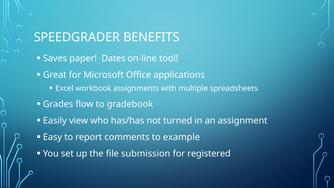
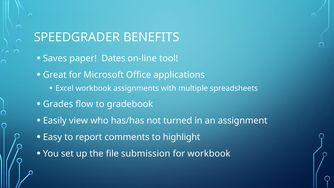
example: example -> highlight
for registered: registered -> workbook
